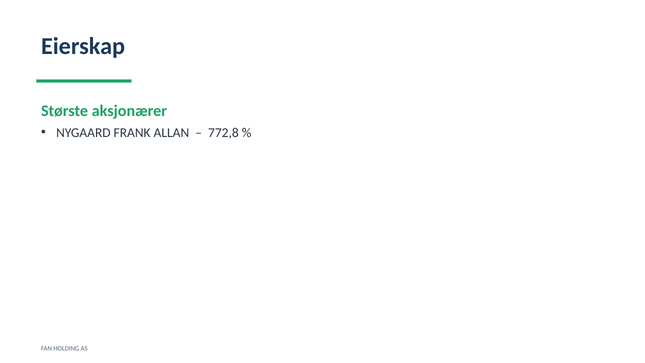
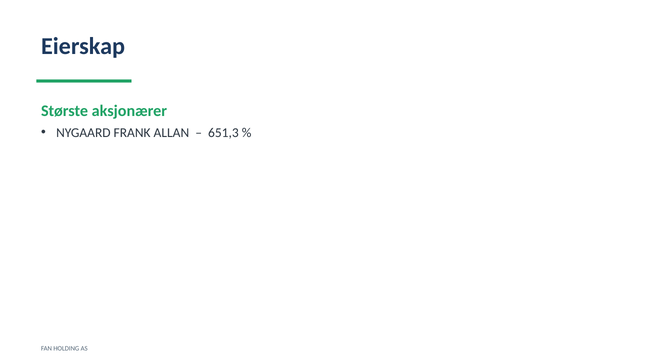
772,8: 772,8 -> 651,3
